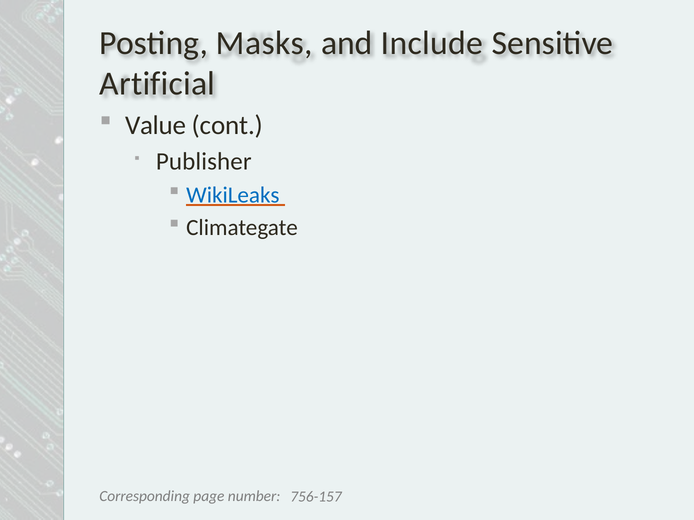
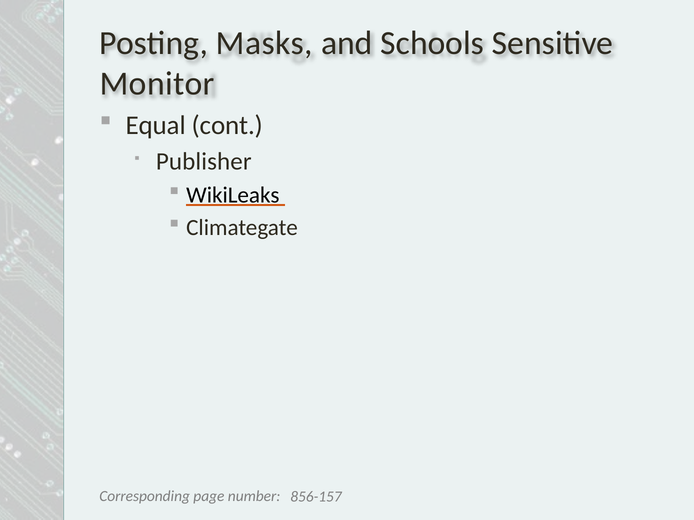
Include: Include -> Schools
Artificial: Artificial -> Monitor
Value: Value -> Equal
WikiLeaks colour: blue -> black
756-157: 756-157 -> 856-157
